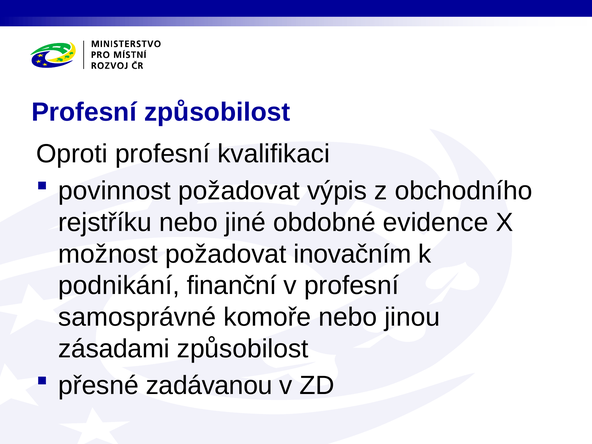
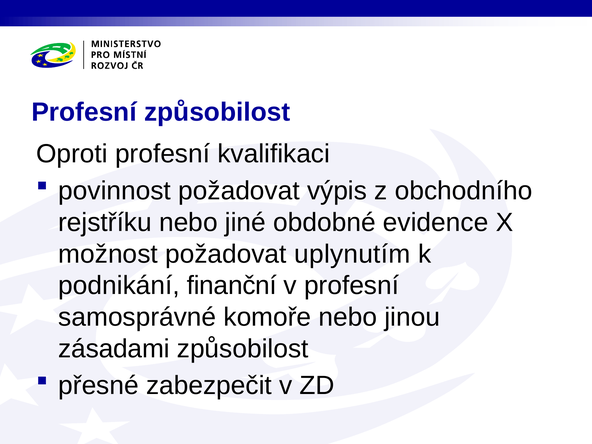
inovačním: inovačním -> uplynutím
zadávanou: zadávanou -> zabezpečit
